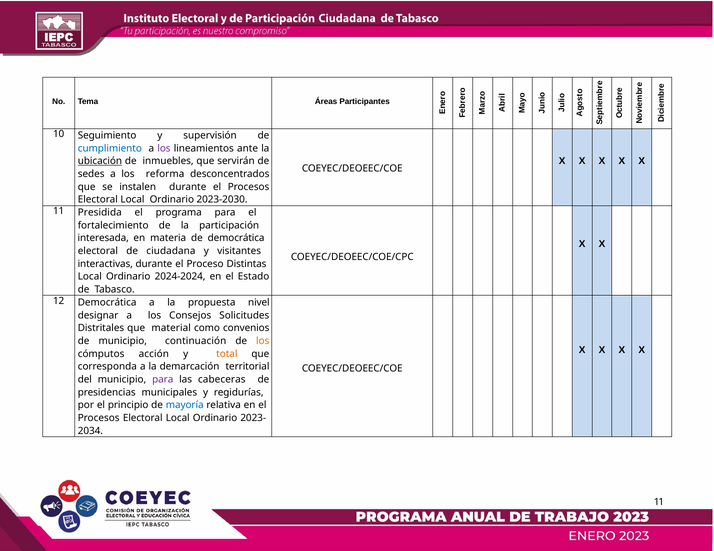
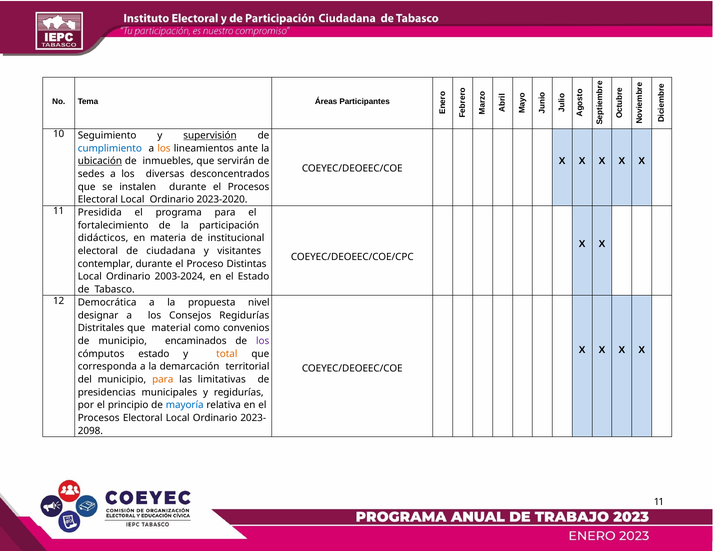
supervisión underline: none -> present
los at (164, 148) colour: purple -> orange
reforma: reforma -> diversas
2023-2030: 2023-2030 -> 2023-2020
interesada: interesada -> didácticos
de democrática: democrática -> institucional
interactivas: interactivas -> contemplar
2024-2024: 2024-2024 -> 2003-2024
Consejos Solicitudes: Solicitudes -> Regidurías
continuación: continuación -> encaminados
los at (263, 341) colour: orange -> purple
cómputos acción: acción -> estado
para at (163, 380) colour: purple -> orange
cabeceras: cabeceras -> limitativas
2034: 2034 -> 2098
